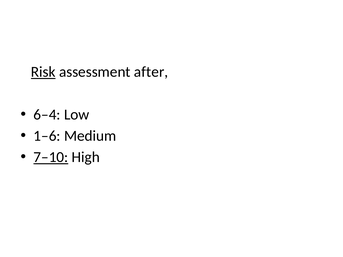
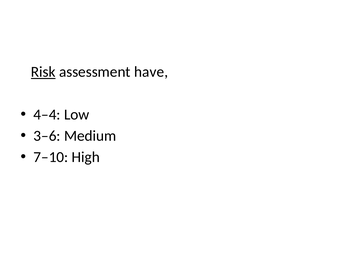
after: after -> have
6–4: 6–4 -> 4–4
1–6: 1–6 -> 3–6
7–10 underline: present -> none
